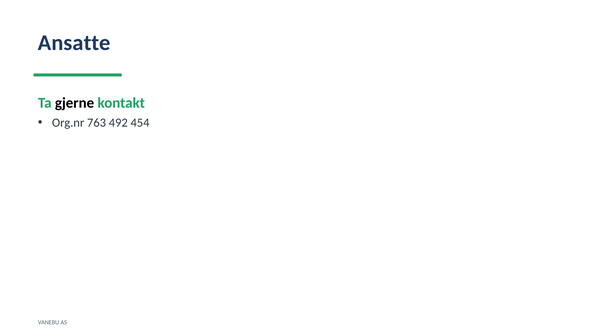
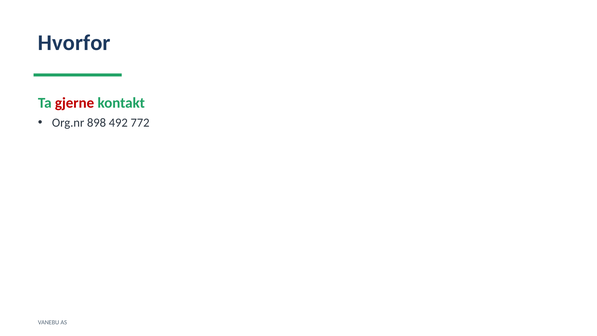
Ansatte: Ansatte -> Hvorfor
gjerne colour: black -> red
763: 763 -> 898
454: 454 -> 772
